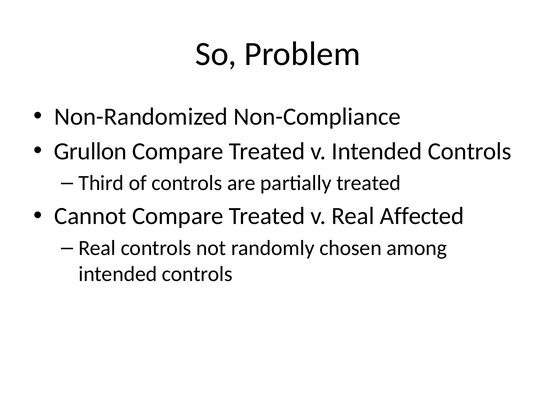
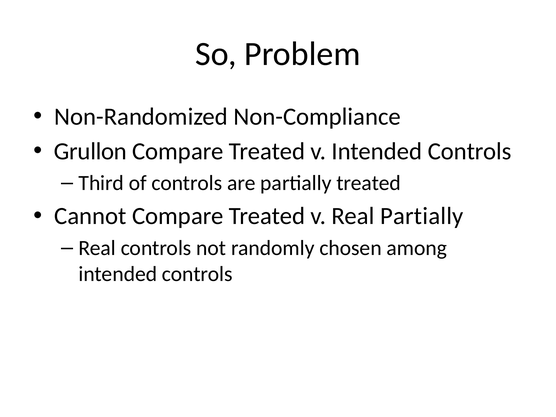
Real Affected: Affected -> Partially
